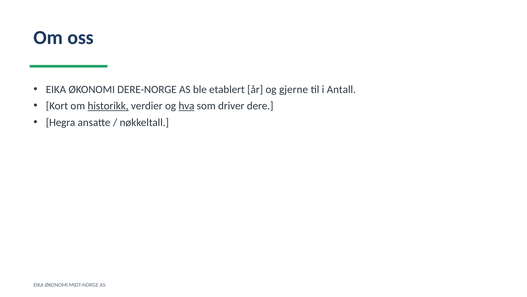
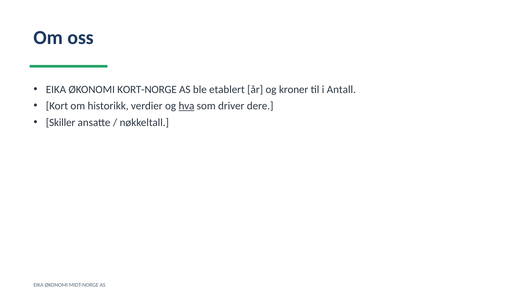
DERE-NORGE: DERE-NORGE -> KORT-NORGE
gjerne: gjerne -> kroner
historikk underline: present -> none
Hegra: Hegra -> Skiller
